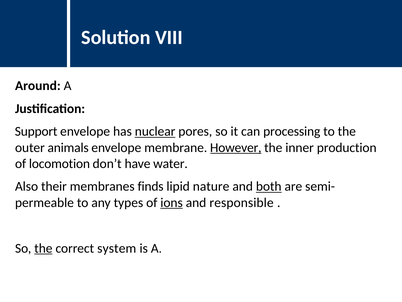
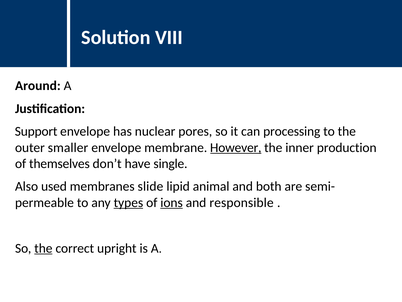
nuclear underline: present -> none
animals: animals -> smaller
locomotion: locomotion -> themselves
water: water -> single
their: their -> used
finds: finds -> slide
nature: nature -> animal
both underline: present -> none
types underline: none -> present
system: system -> upright
